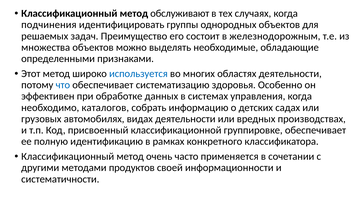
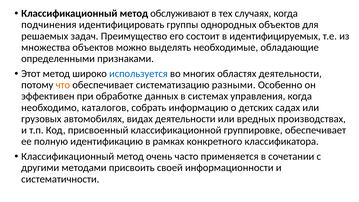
железнодорожным: железнодорожным -> идентифицируемых
что colour: blue -> orange
здоровья: здоровья -> разными
продуктов: продуктов -> присвоить
